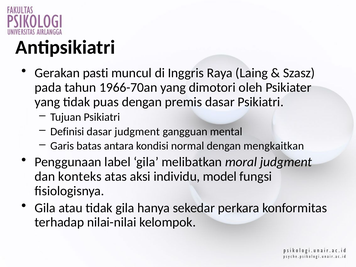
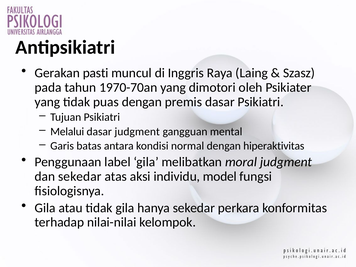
1966-70an: 1966-70an -> 1970-70an
Definisi: Definisi -> Melalui
mengkaitkan: mengkaitkan -> hiperaktivitas
dan konteks: konteks -> sekedar
